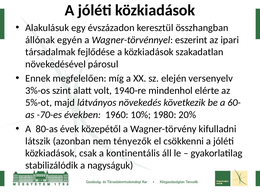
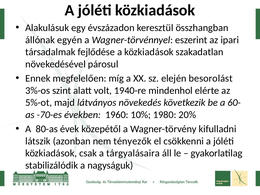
versenyelv: versenyelv -> besorolást
kontinentális: kontinentális -> tárgyalásaira
